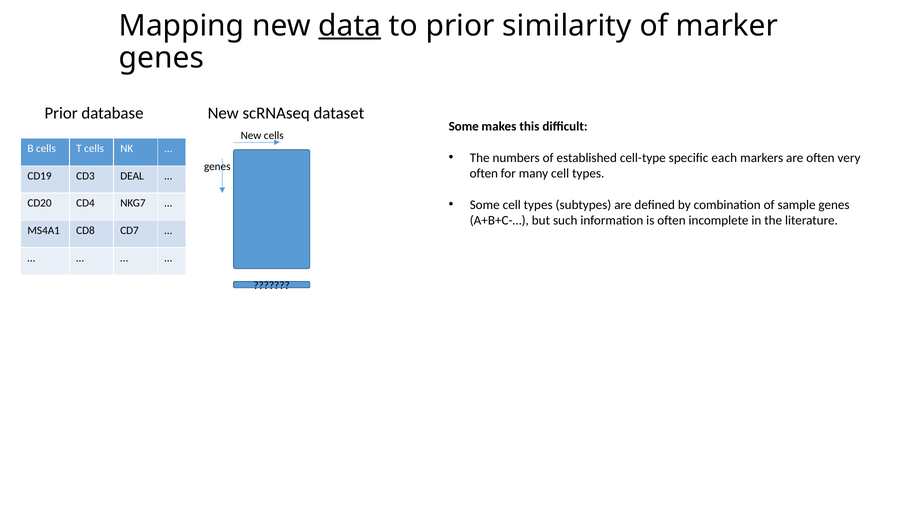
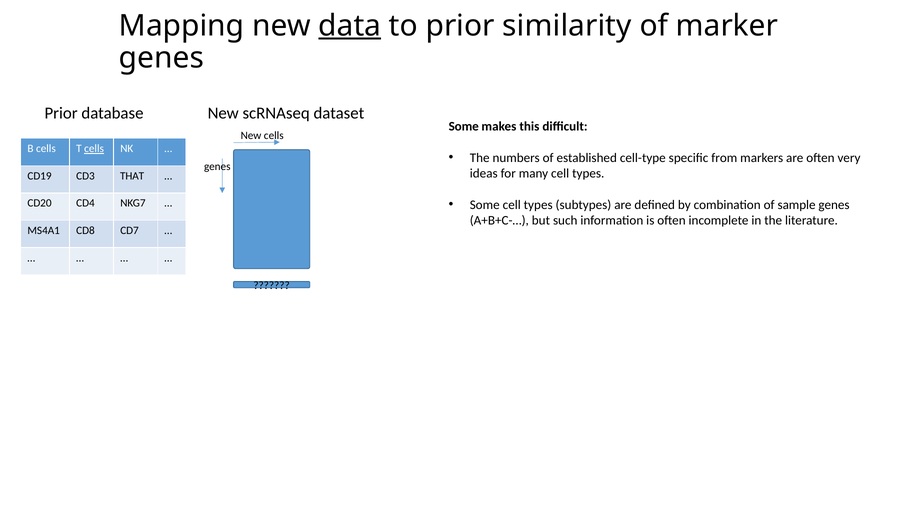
cells at (94, 149) underline: none -> present
each: each -> from
often at (484, 173): often -> ideas
DEAL: DEAL -> THAT
